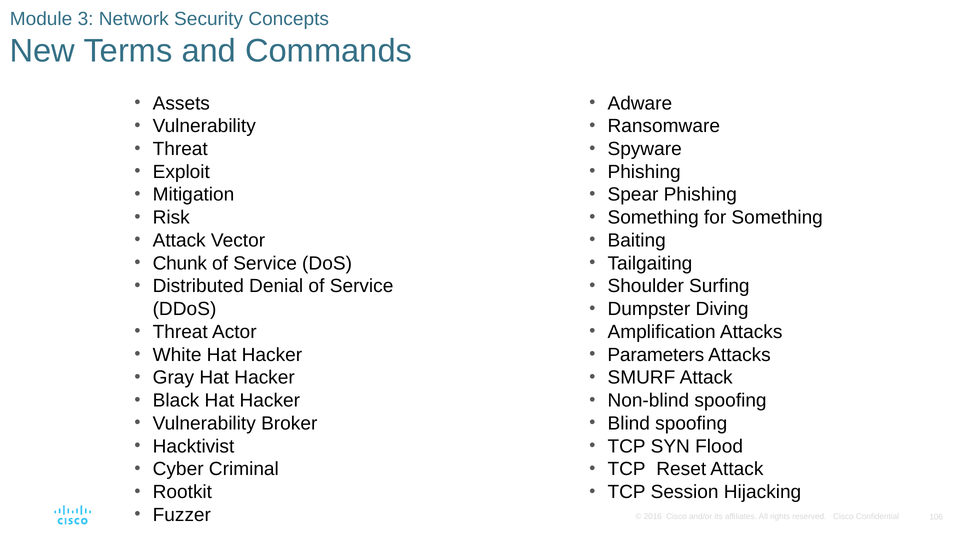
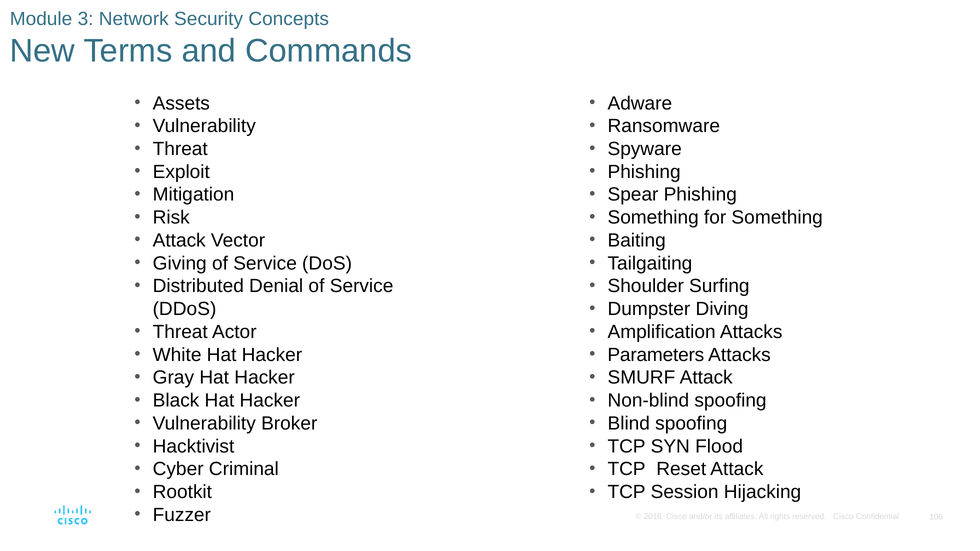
Chunk: Chunk -> Giving
